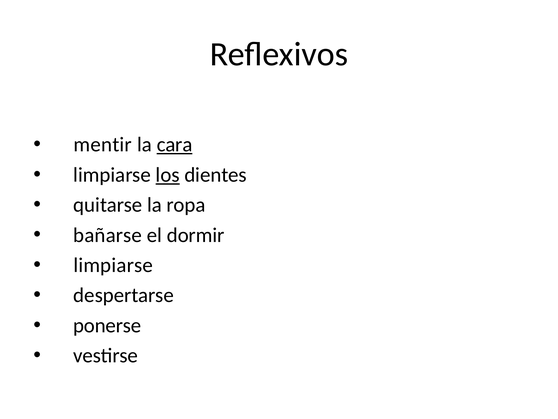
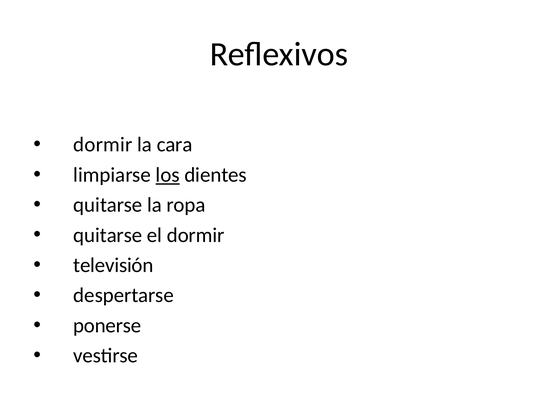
mentir at (103, 145): mentir -> dormir
cara underline: present -> none
bañarse at (108, 235): bañarse -> quitarse
limpiarse at (113, 265): limpiarse -> televisión
